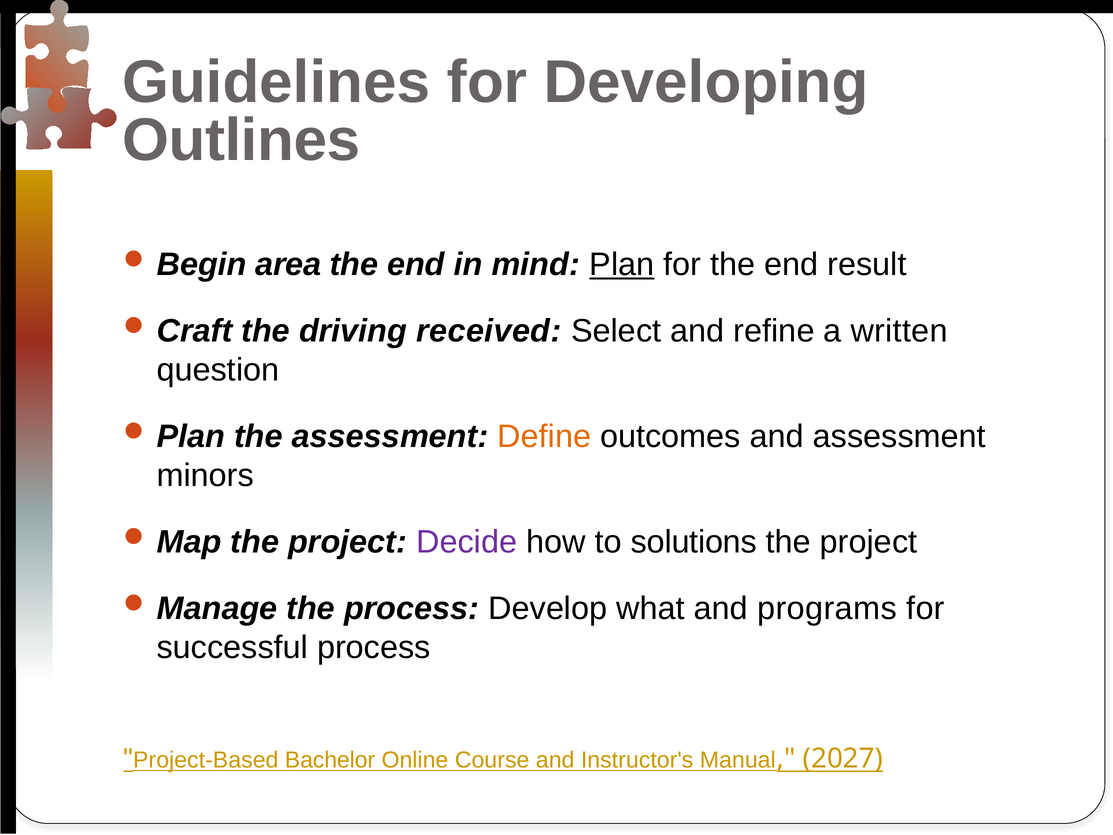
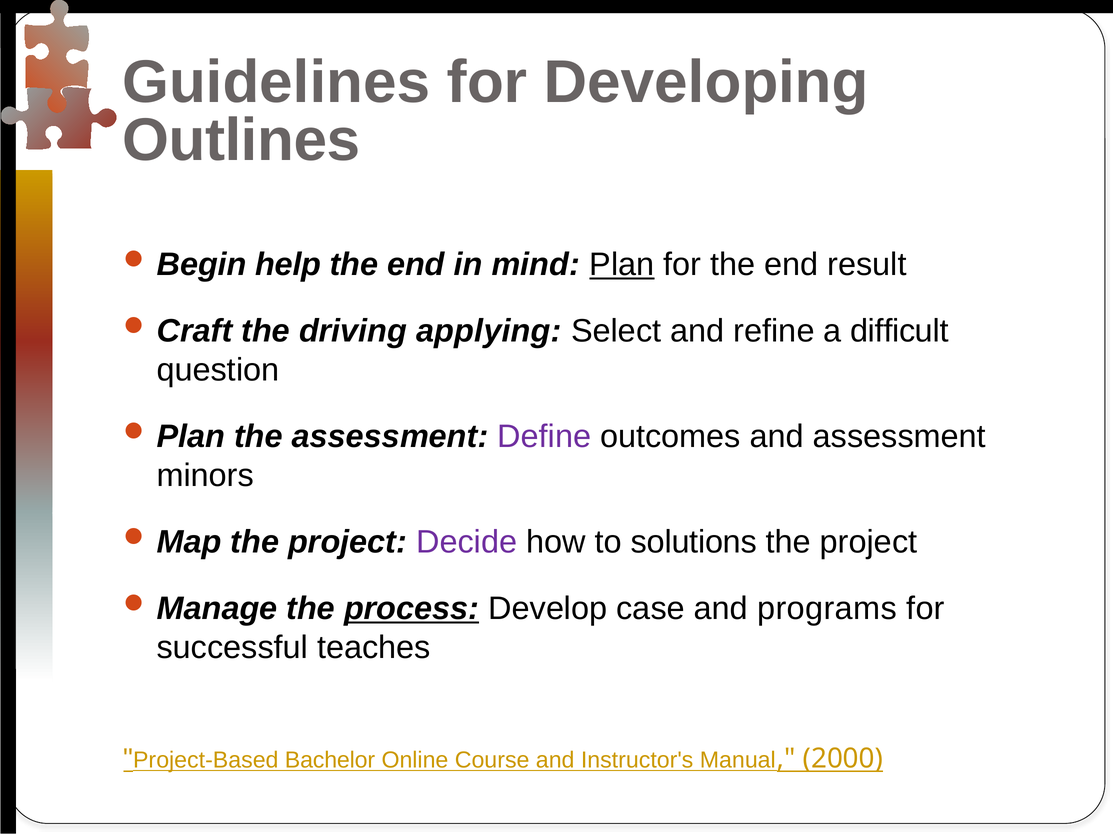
area: area -> help
received: received -> applying
written: written -> difficult
Define colour: orange -> purple
process at (412, 608) underline: none -> present
what: what -> case
successful process: process -> teaches
2027: 2027 -> 2000
